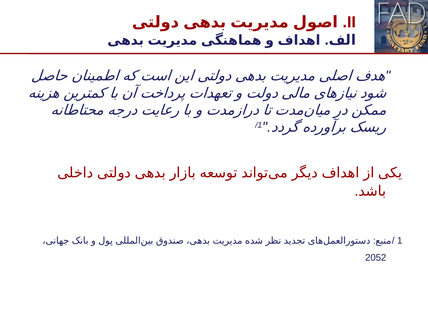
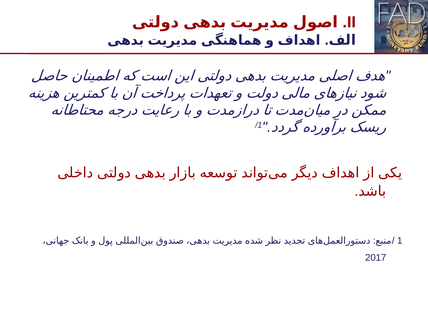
2052: 2052 -> 2017
